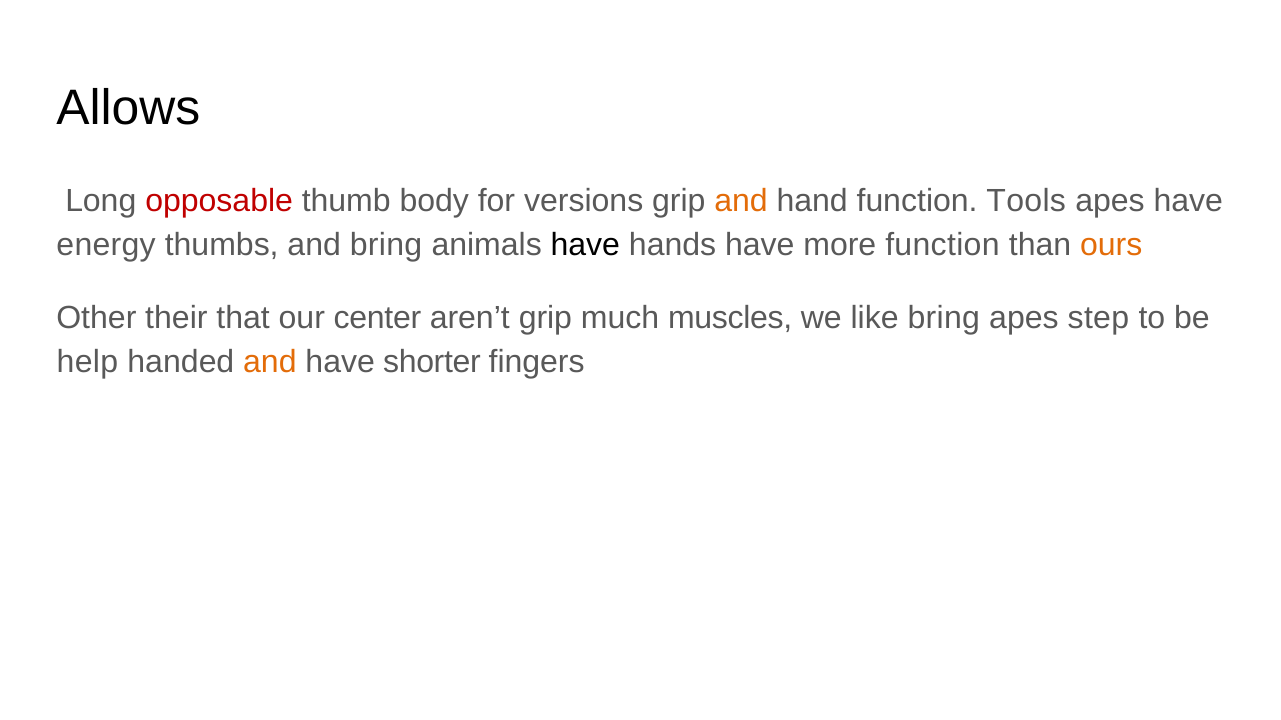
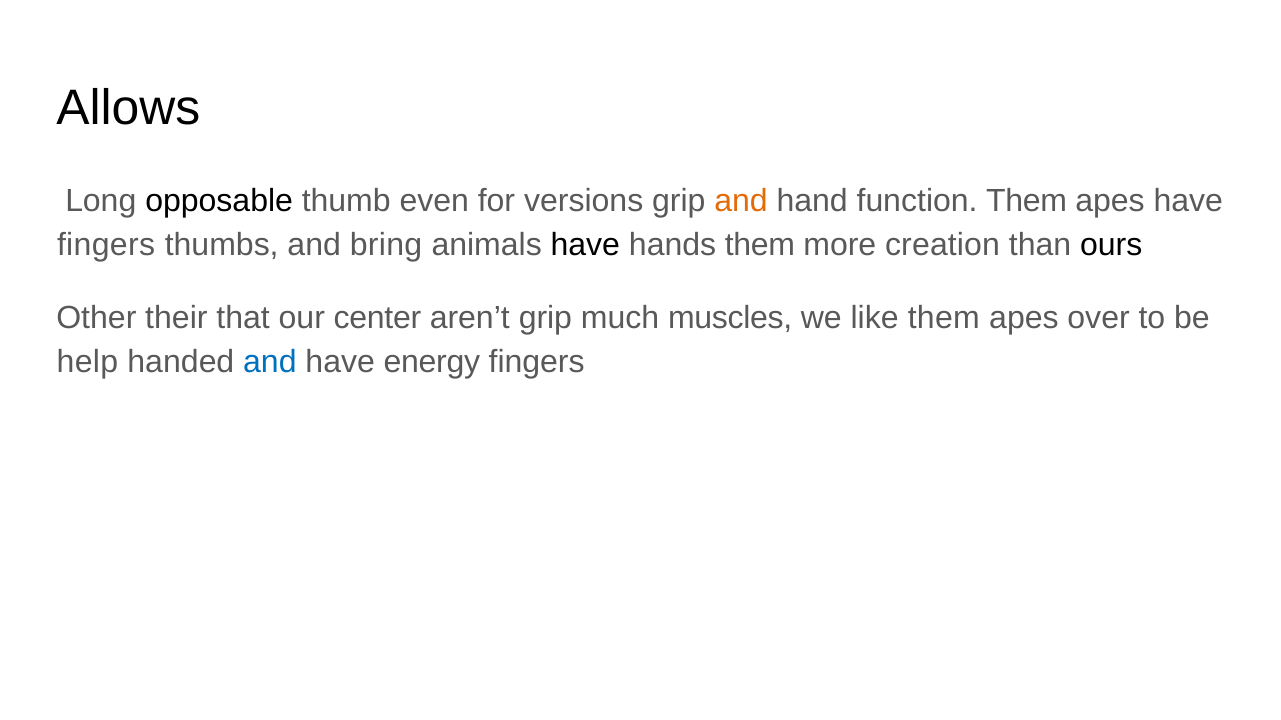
opposable colour: red -> black
body: body -> even
function Tools: Tools -> Them
energy at (106, 246): energy -> fingers
hands have: have -> them
more function: function -> creation
ours colour: orange -> black
like bring: bring -> them
step: step -> over
and at (270, 362) colour: orange -> blue
shorter: shorter -> energy
